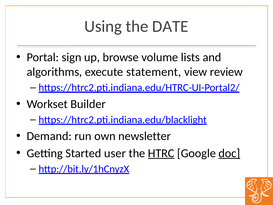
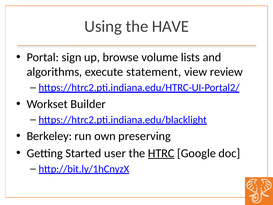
DATE: DATE -> HAVE
Demand: Demand -> Berkeley
newsletter: newsletter -> preserving
doc underline: present -> none
